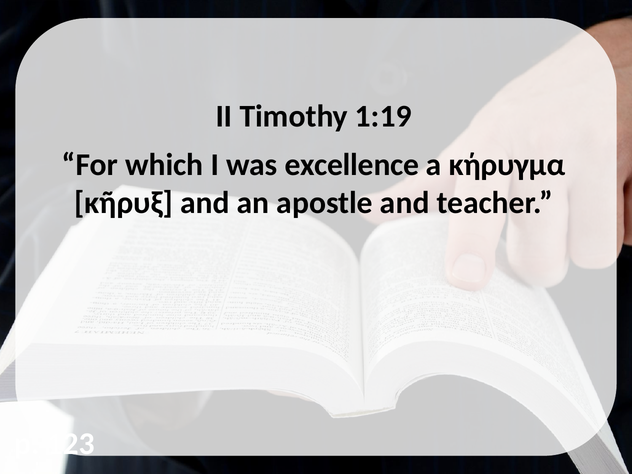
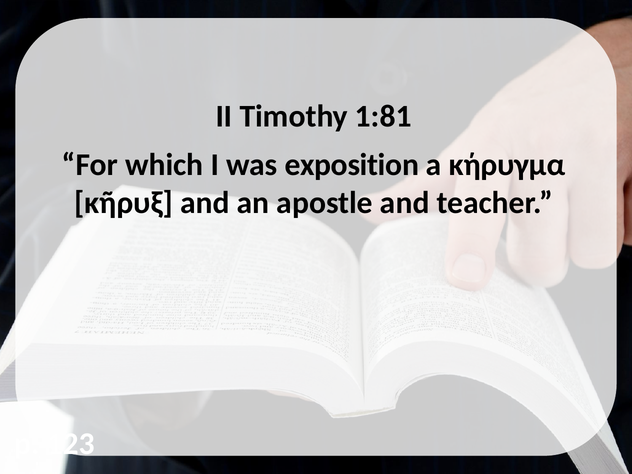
1:19: 1:19 -> 1:81
excellence: excellence -> exposition
